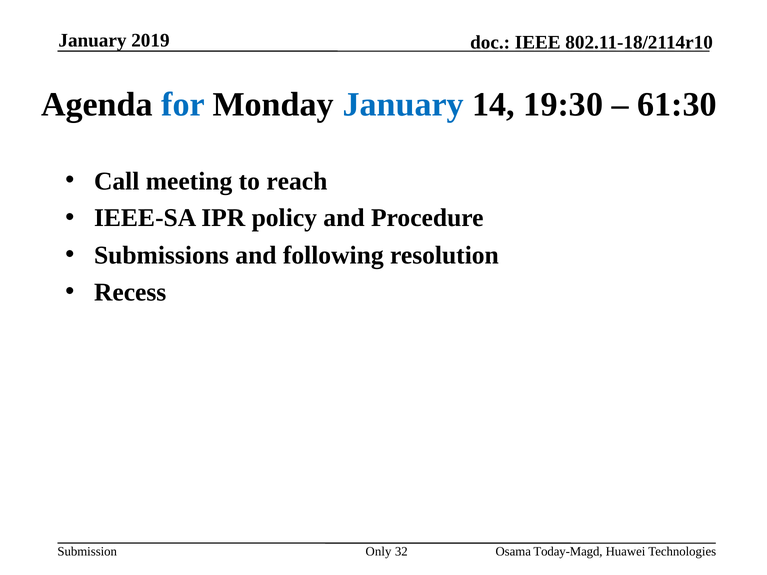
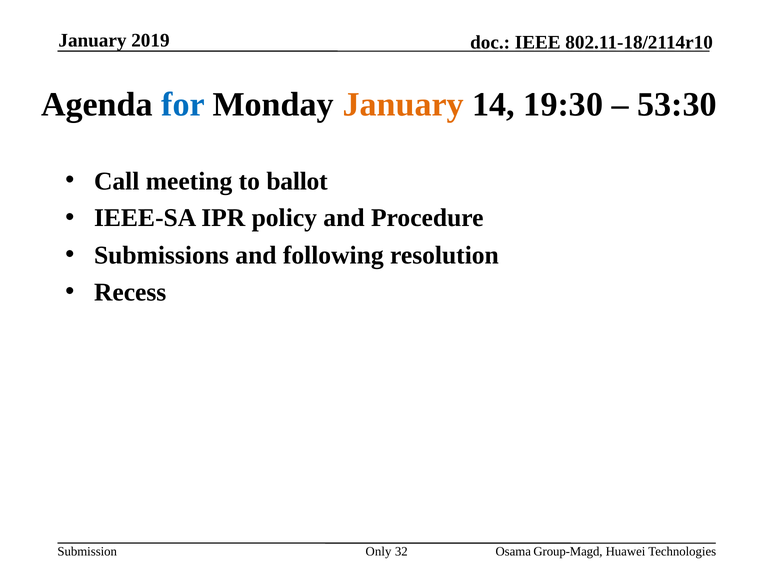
January at (403, 105) colour: blue -> orange
61:30: 61:30 -> 53:30
reach: reach -> ballot
Today-Magd: Today-Magd -> Group-Magd
